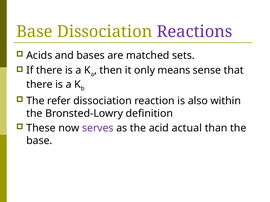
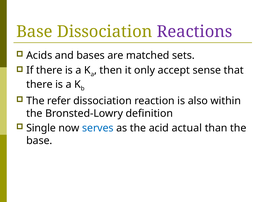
means: means -> accept
These: These -> Single
serves colour: purple -> blue
